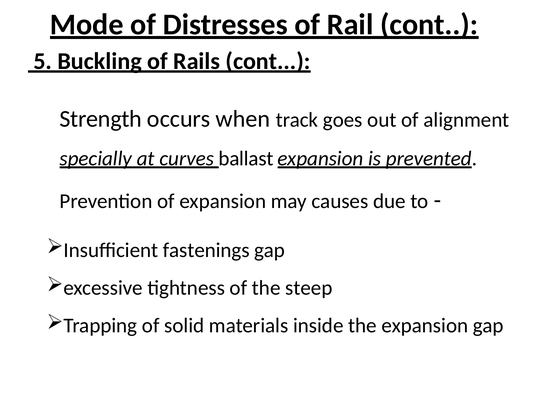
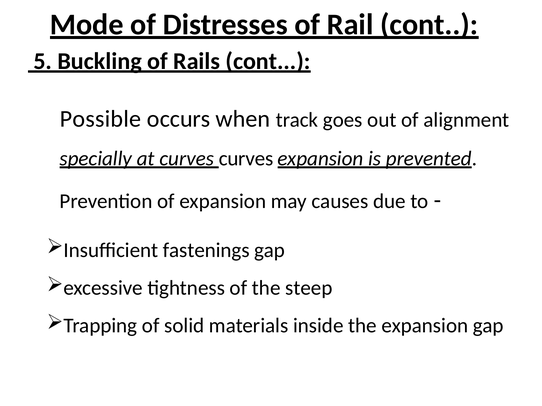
Strength: Strength -> Possible
curves ballast: ballast -> curves
